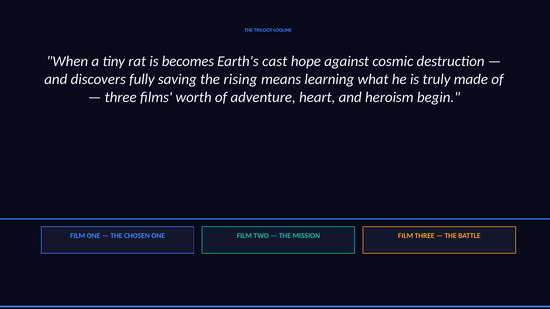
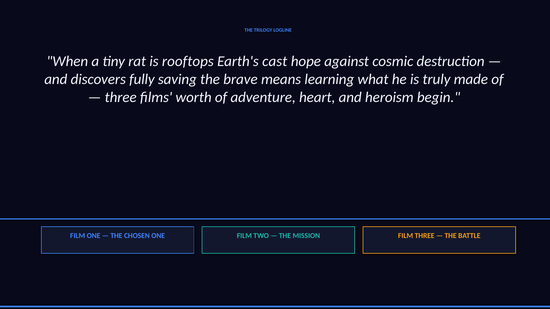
becomes: becomes -> rooftops
rising: rising -> brave
